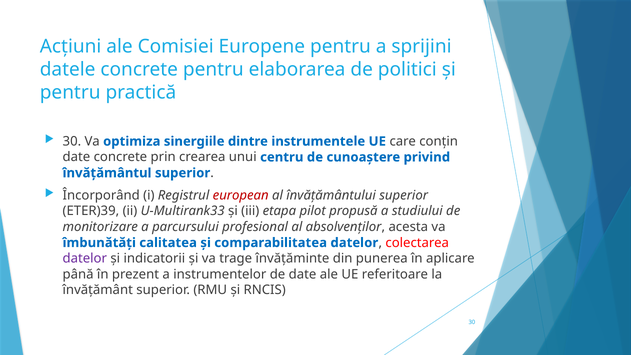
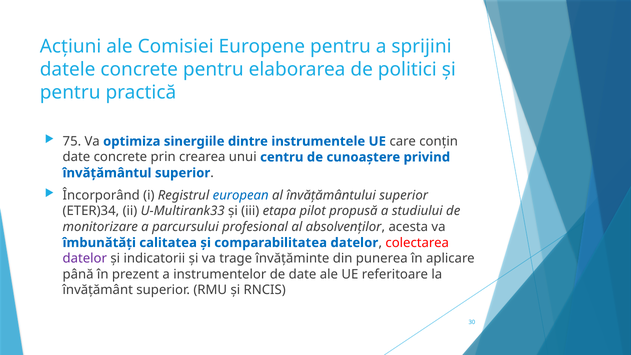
30 at (72, 141): 30 -> 75
european colour: red -> blue
ETER)39: ETER)39 -> ETER)34
